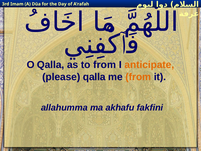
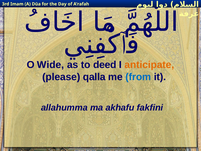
O Qalla: Qalla -> Wide
to from: from -> deed
from at (138, 77) colour: orange -> blue
